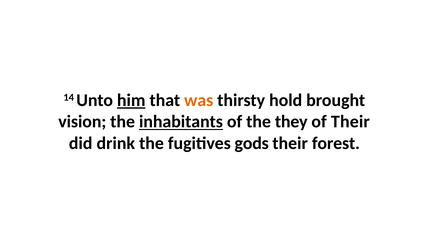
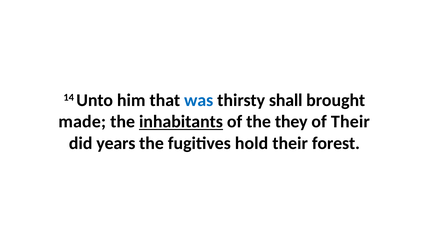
him underline: present -> none
was colour: orange -> blue
hold: hold -> shall
vision: vision -> made
drink: drink -> years
gods: gods -> hold
